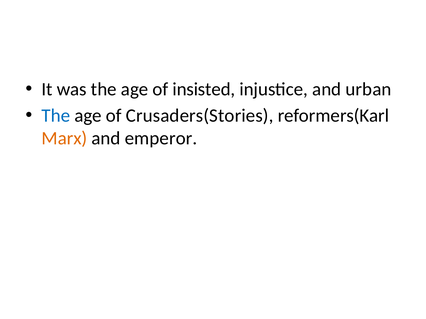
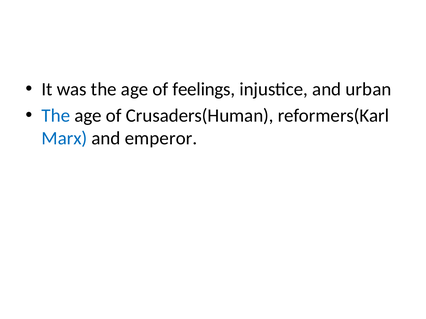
insisted: insisted -> feelings
Crusaders(Stories: Crusaders(Stories -> Crusaders(Human
Marx colour: orange -> blue
